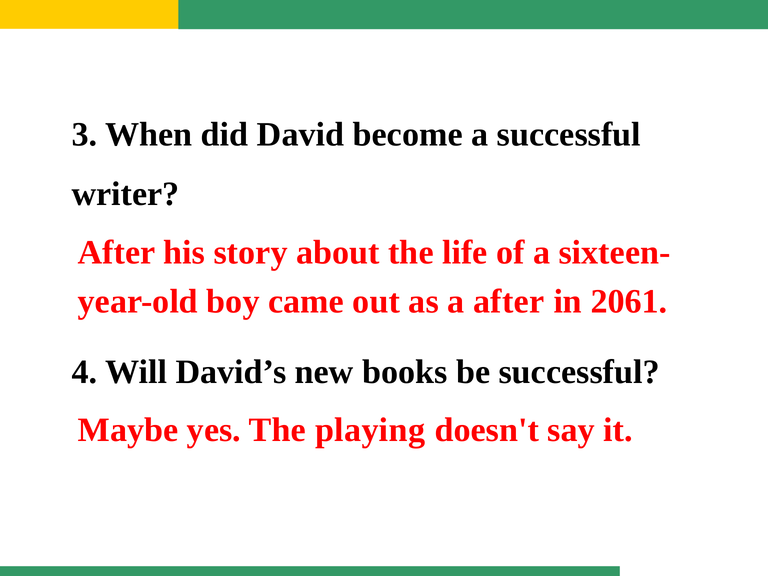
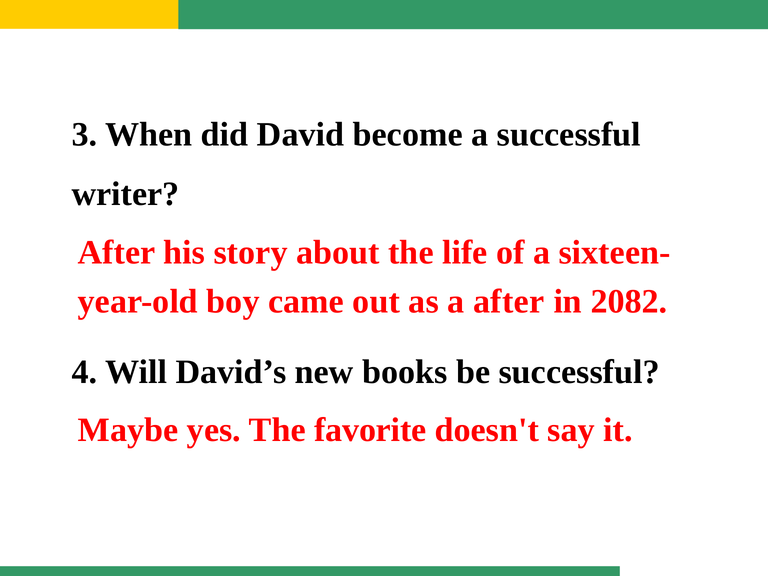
2061: 2061 -> 2082
playing: playing -> favorite
